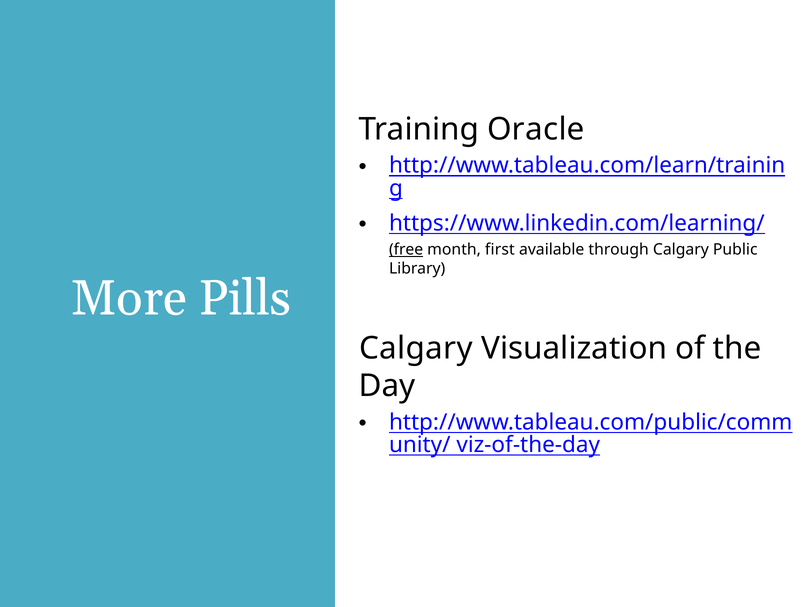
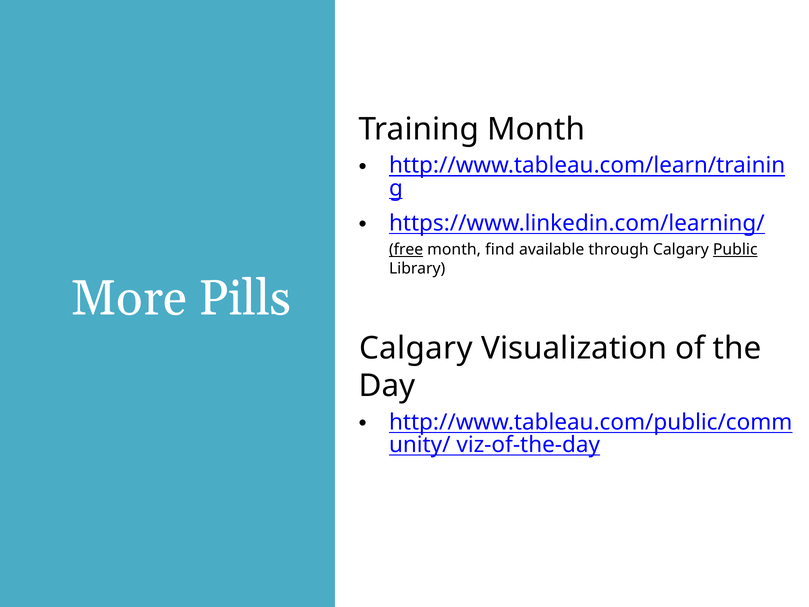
Training Oracle: Oracle -> Month
first: first -> find
Public underline: none -> present
